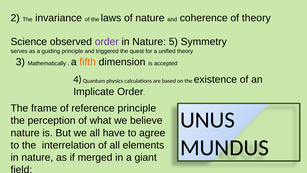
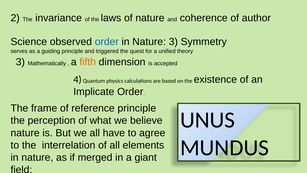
of theory: theory -> author
order at (107, 42) colour: purple -> blue
Nature 5: 5 -> 3
